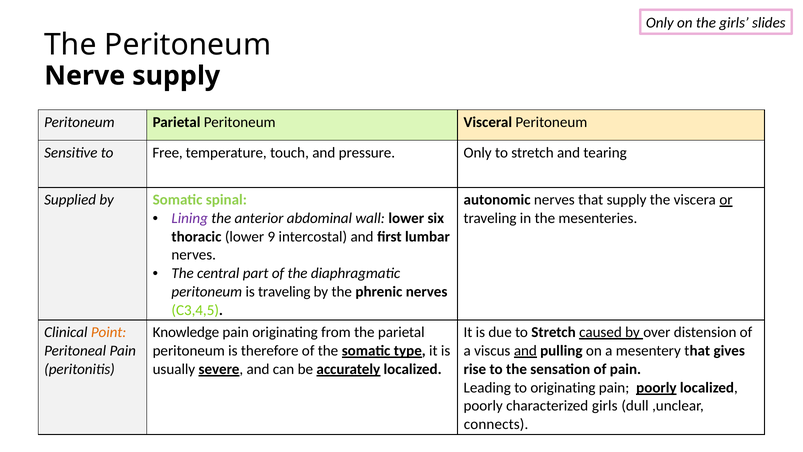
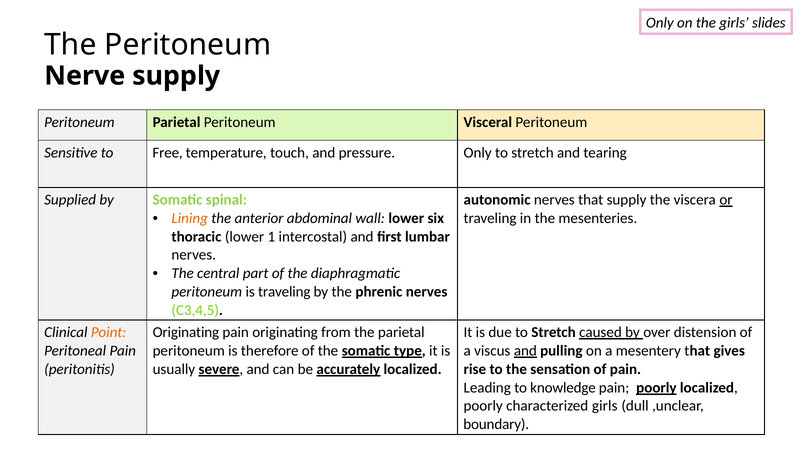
Lining colour: purple -> orange
9: 9 -> 1
Knowledge at (186, 332): Knowledge -> Originating
to originating: originating -> knowledge
connects: connects -> boundary
